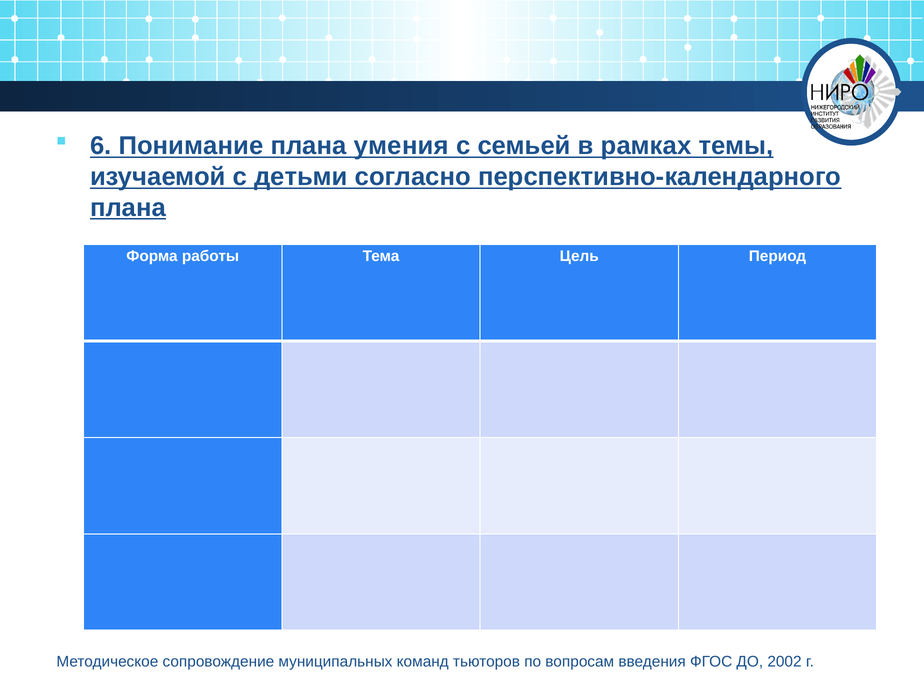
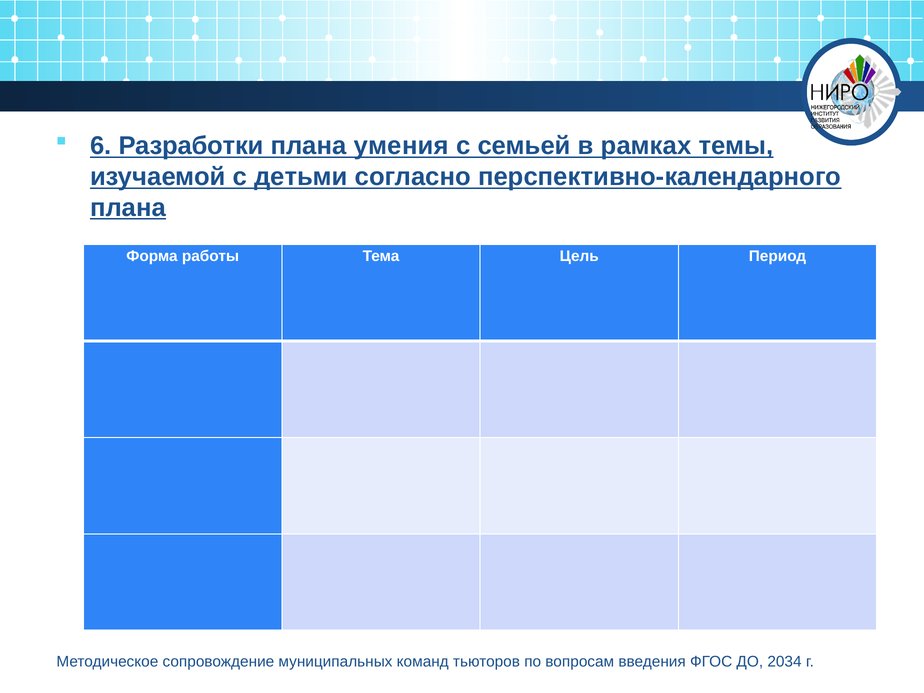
Понимание: Понимание -> Разработки
2002: 2002 -> 2034
